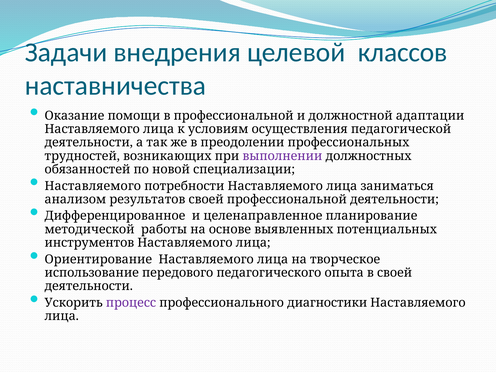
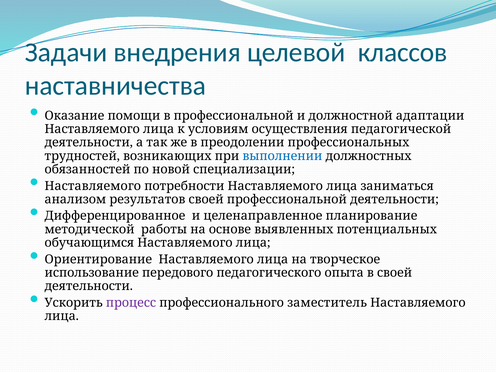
выполнении colour: purple -> blue
инструментов: инструментов -> обучающимся
диагностики: диагностики -> заместитель
